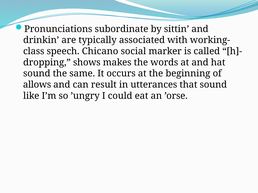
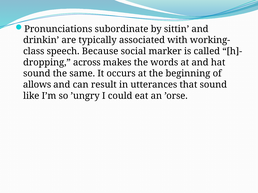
Chicano: Chicano -> Because
shows: shows -> across
